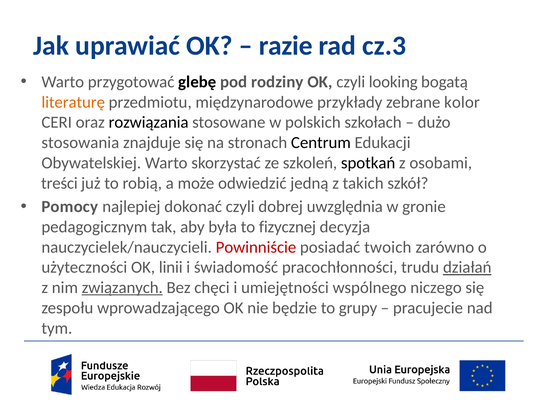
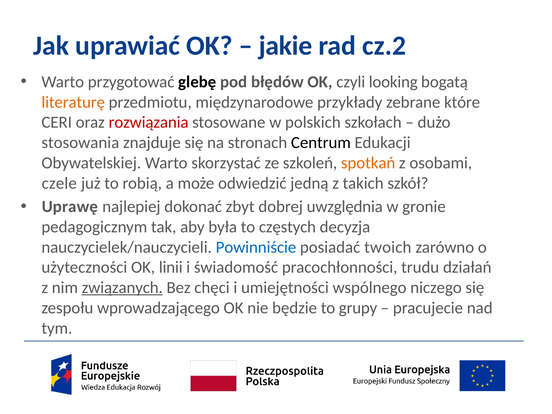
razie: razie -> jakie
cz.3: cz.3 -> cz.2
rodziny: rodziny -> błędów
kolor: kolor -> które
rozwiązania colour: black -> red
spotkań colour: black -> orange
treści: treści -> czele
Pomocy: Pomocy -> Uprawę
dokonać czyli: czyli -> zbyt
fizycznej: fizycznej -> częstych
Powinniście colour: red -> blue
działań underline: present -> none
